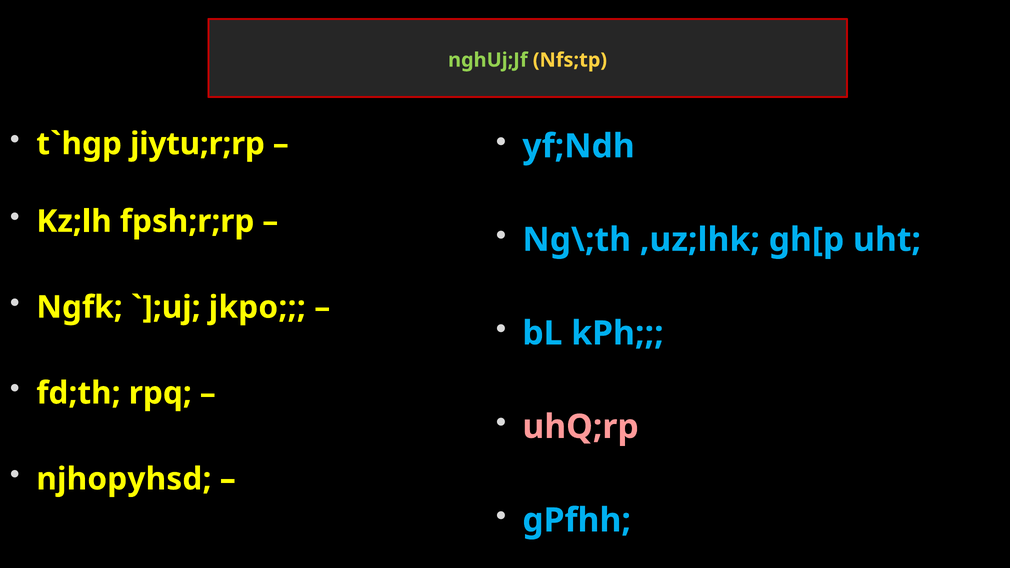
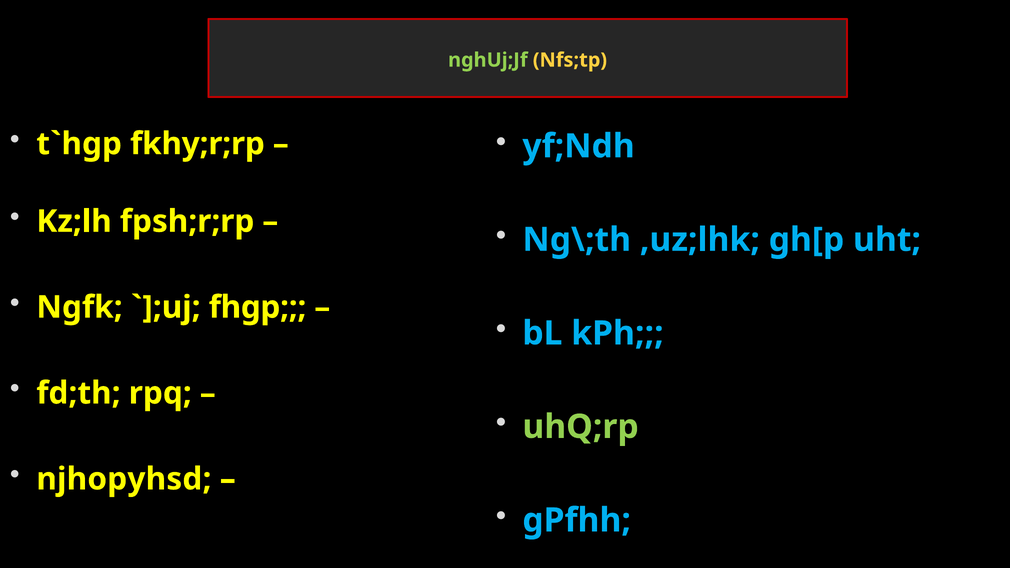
jiytu;r;rp: jiytu;r;rp -> fkhy;r;rp
jkpo: jkpo -> fhgp
uhQ;rp colour: pink -> light green
